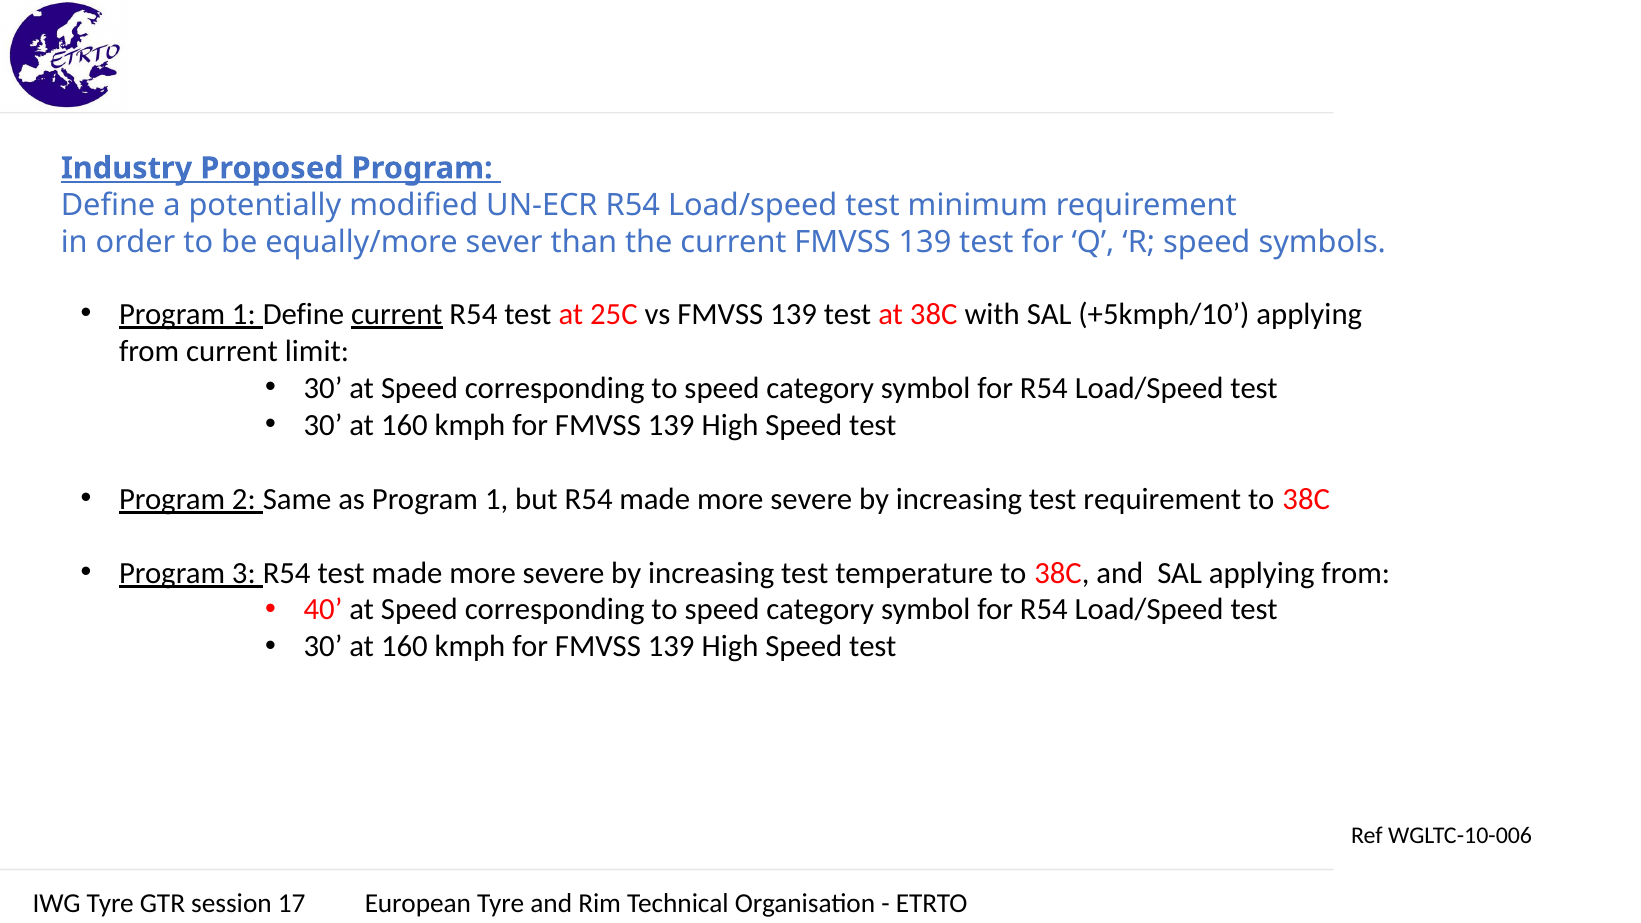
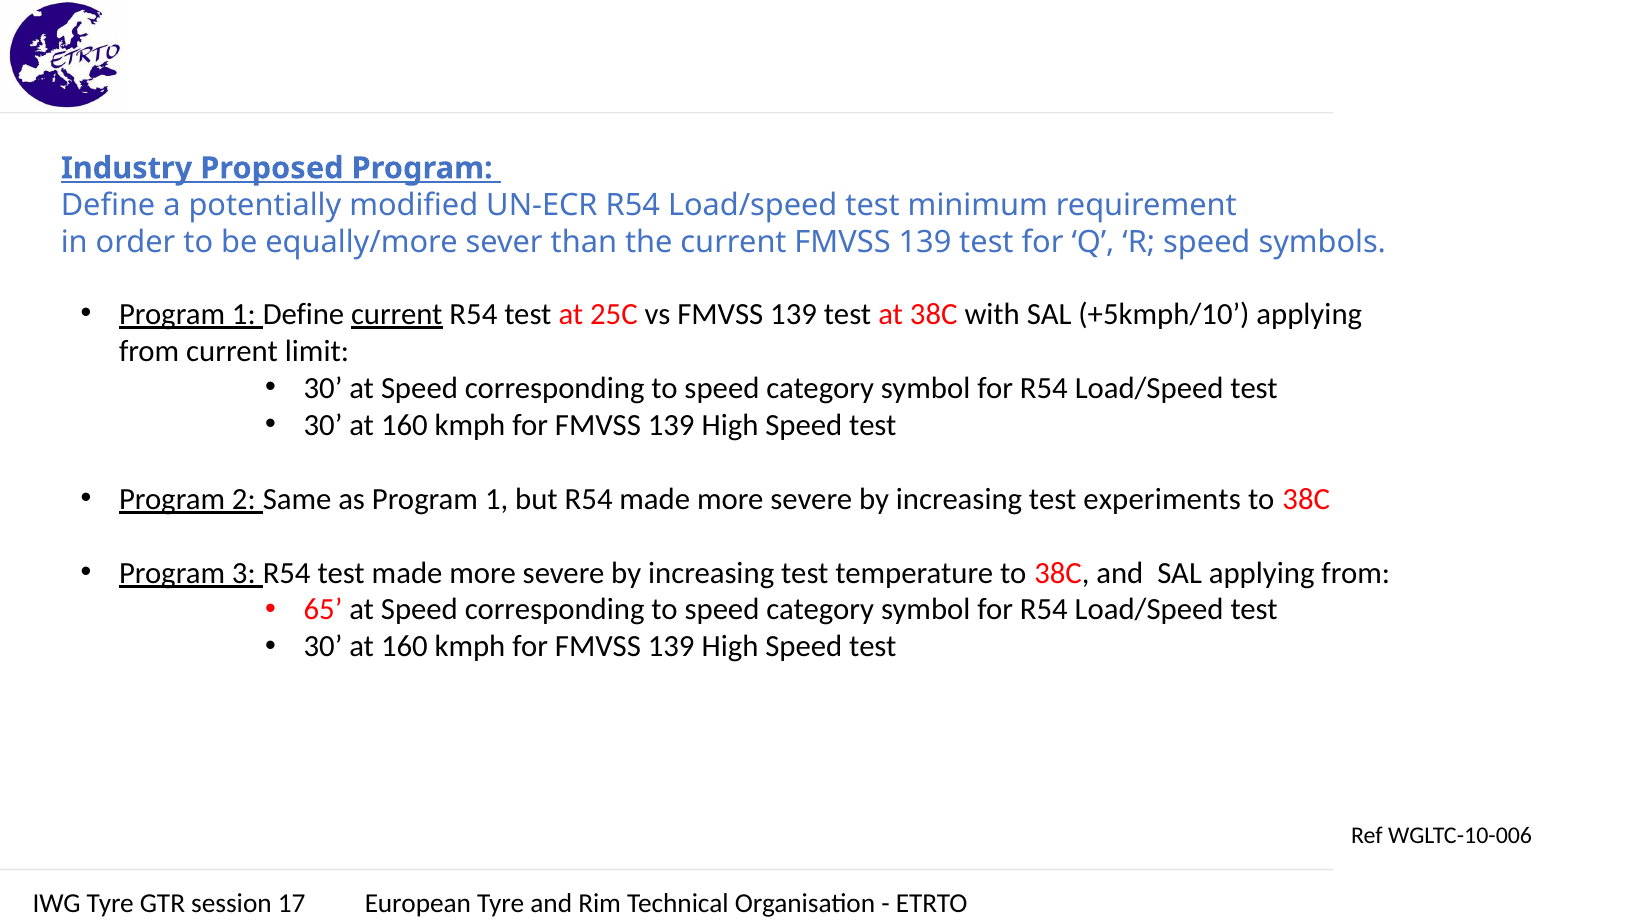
test requirement: requirement -> experiments
40: 40 -> 65
